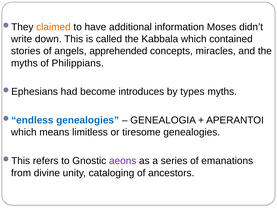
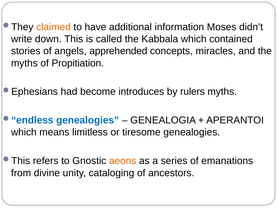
Philippians: Philippians -> Propitiation
types: types -> rulers
aeons colour: purple -> orange
